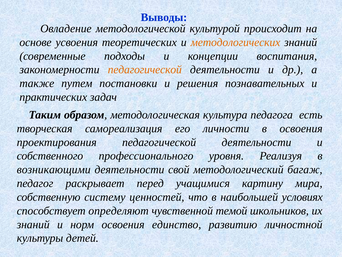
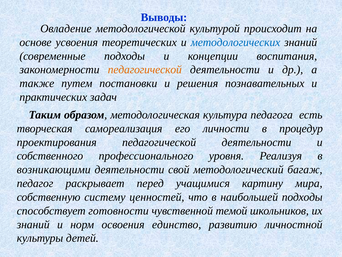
методологических colour: orange -> blue
в освоения: освоения -> процедур
наибольшей условиях: условиях -> подходы
определяют: определяют -> готовности
